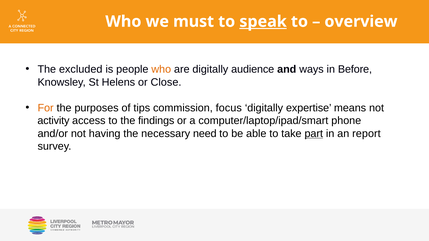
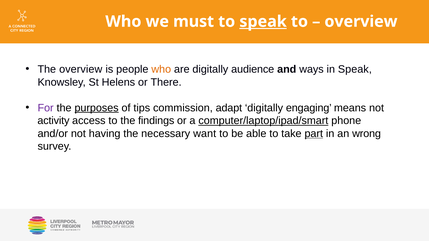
The excluded: excluded -> overview
in Before: Before -> Speak
Close: Close -> There
For colour: orange -> purple
purposes underline: none -> present
focus: focus -> adapt
expertise: expertise -> engaging
computer/laptop/ipad/smart underline: none -> present
need: need -> want
report: report -> wrong
